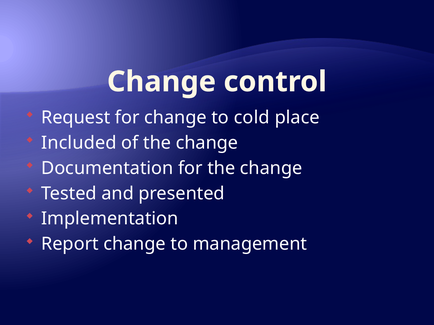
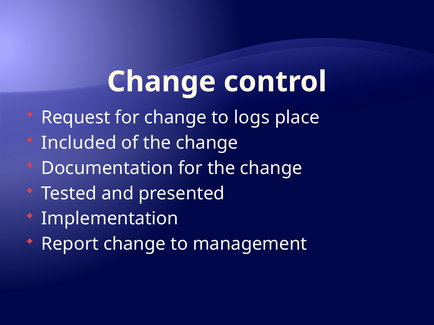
cold: cold -> logs
